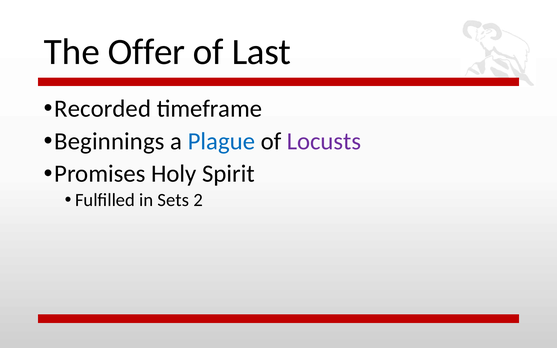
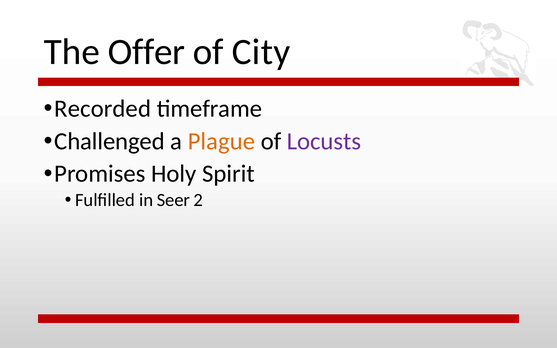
Last: Last -> City
Beginnings: Beginnings -> Challenged
Plague colour: blue -> orange
Sets: Sets -> Seer
